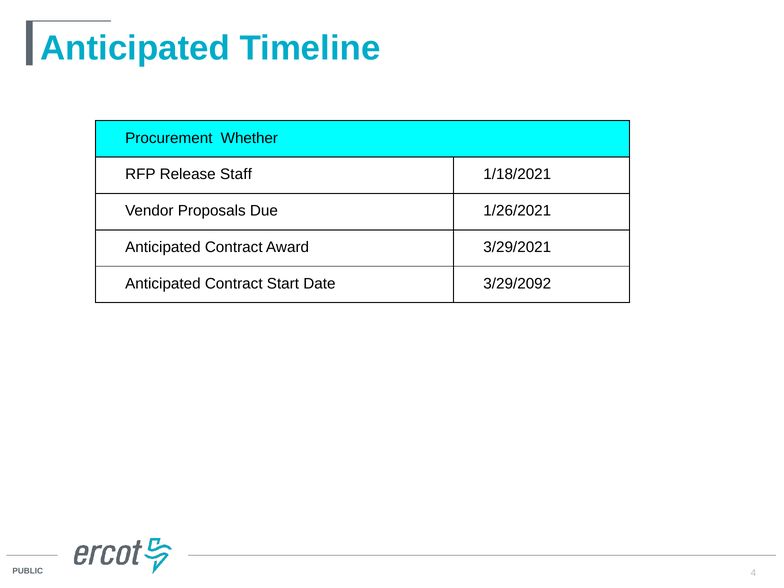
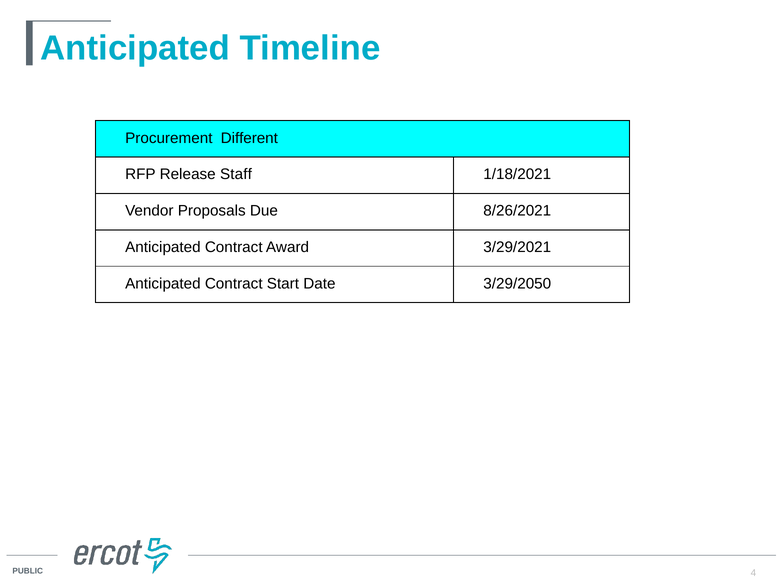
Whether: Whether -> Different
1/26/2021: 1/26/2021 -> 8/26/2021
3/29/2092: 3/29/2092 -> 3/29/2050
